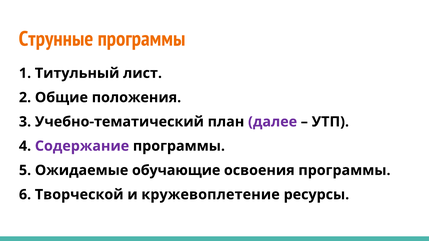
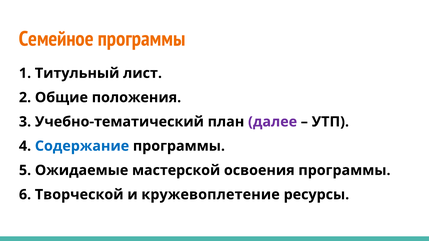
Струнные: Струнные -> Семейное
Содержание colour: purple -> blue
обучающие: обучающие -> мастерской
